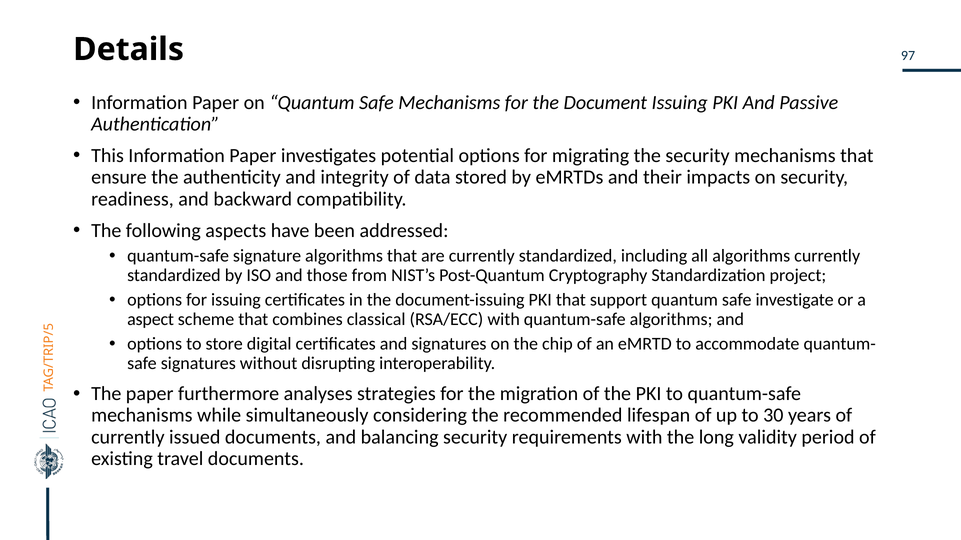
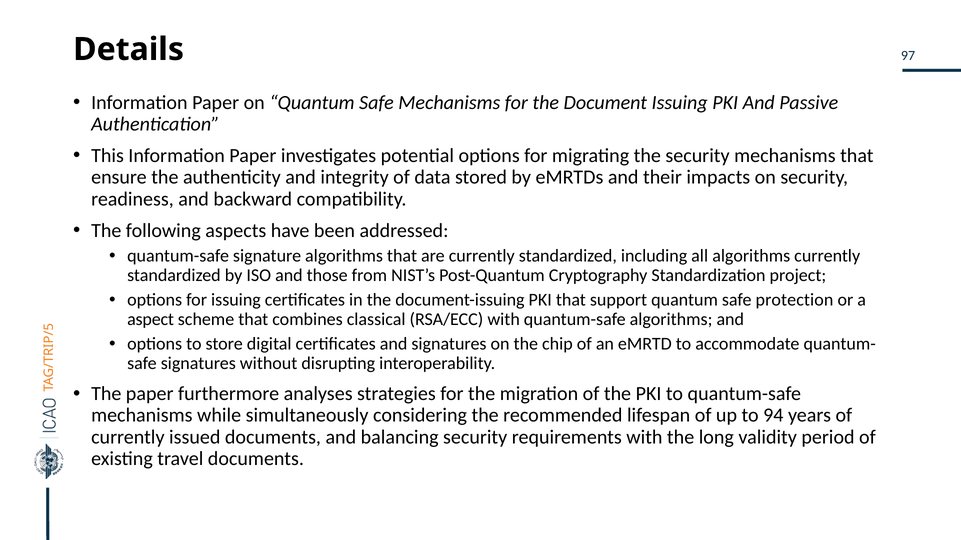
investigate: investigate -> protection
30: 30 -> 94
